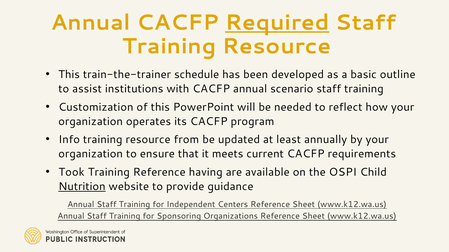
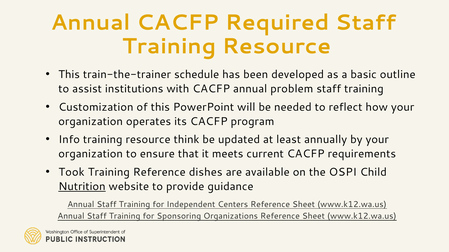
Required underline: present -> none
scenario: scenario -> problem
from: from -> think
having: having -> dishes
